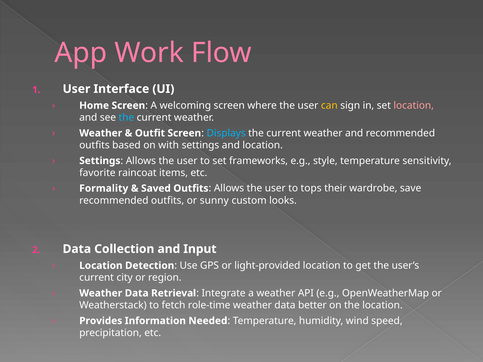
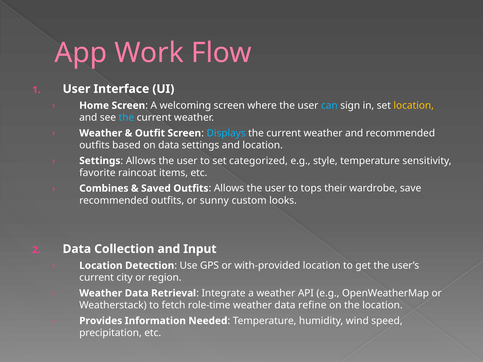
can colour: yellow -> light blue
location at (414, 106) colour: pink -> yellow
on with: with -> data
frameworks: frameworks -> categorized
Formality: Formality -> Combines
light-provided: light-provided -> with-provided
better: better -> refine
